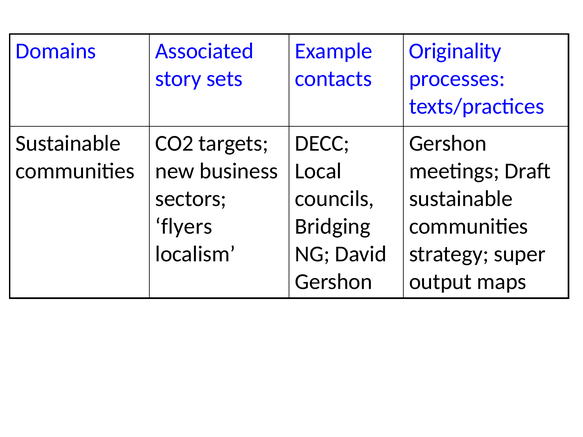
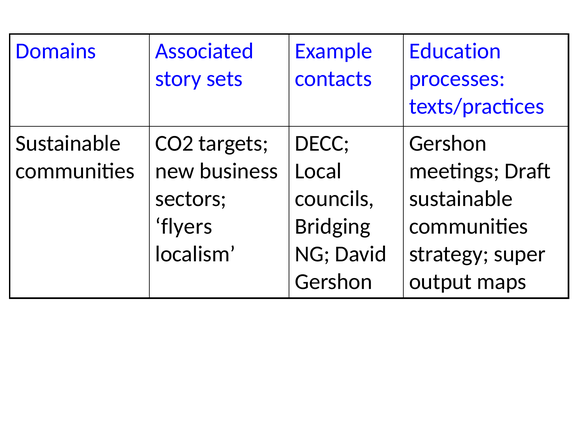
Originality: Originality -> Education
